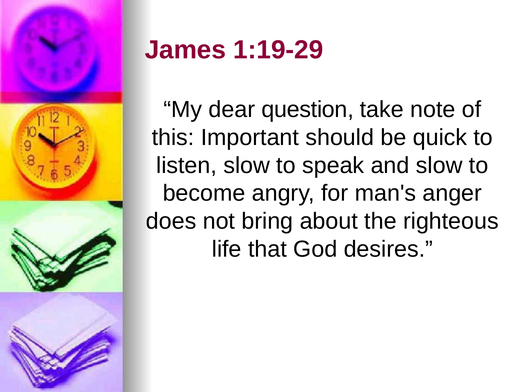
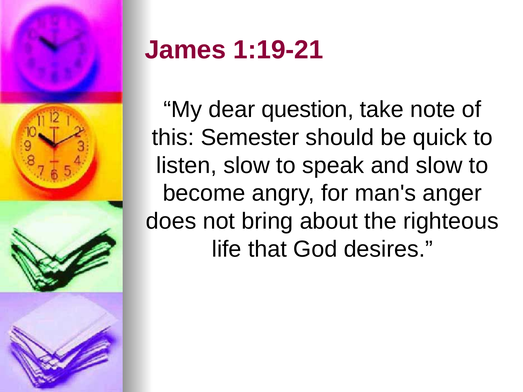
1:19-29: 1:19-29 -> 1:19-21
Important: Important -> Semester
